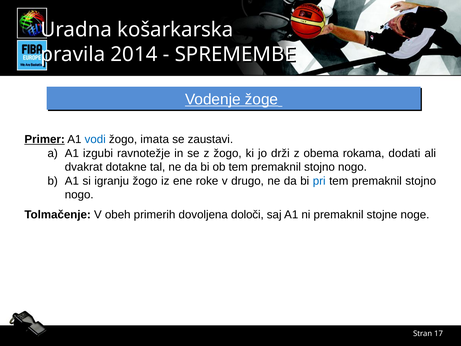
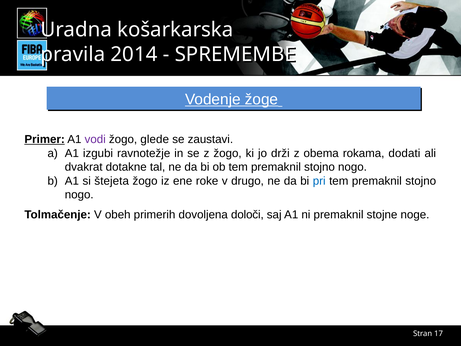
vodi colour: blue -> purple
imata: imata -> glede
igranju: igranju -> štejeta
